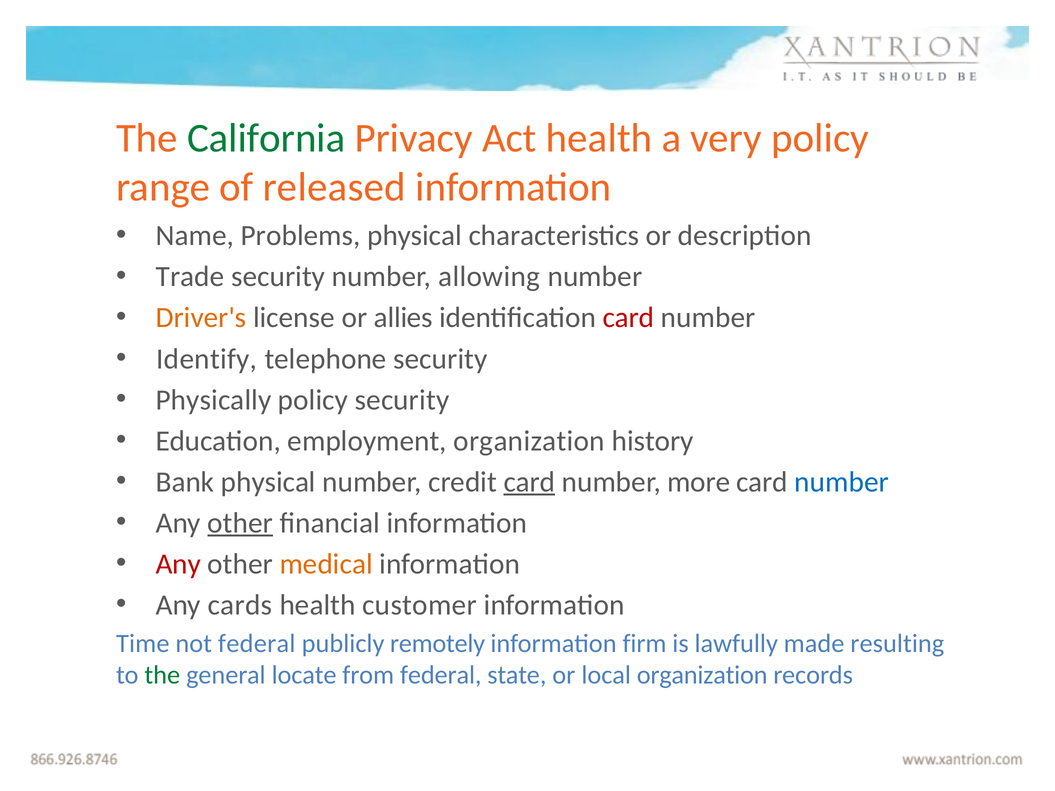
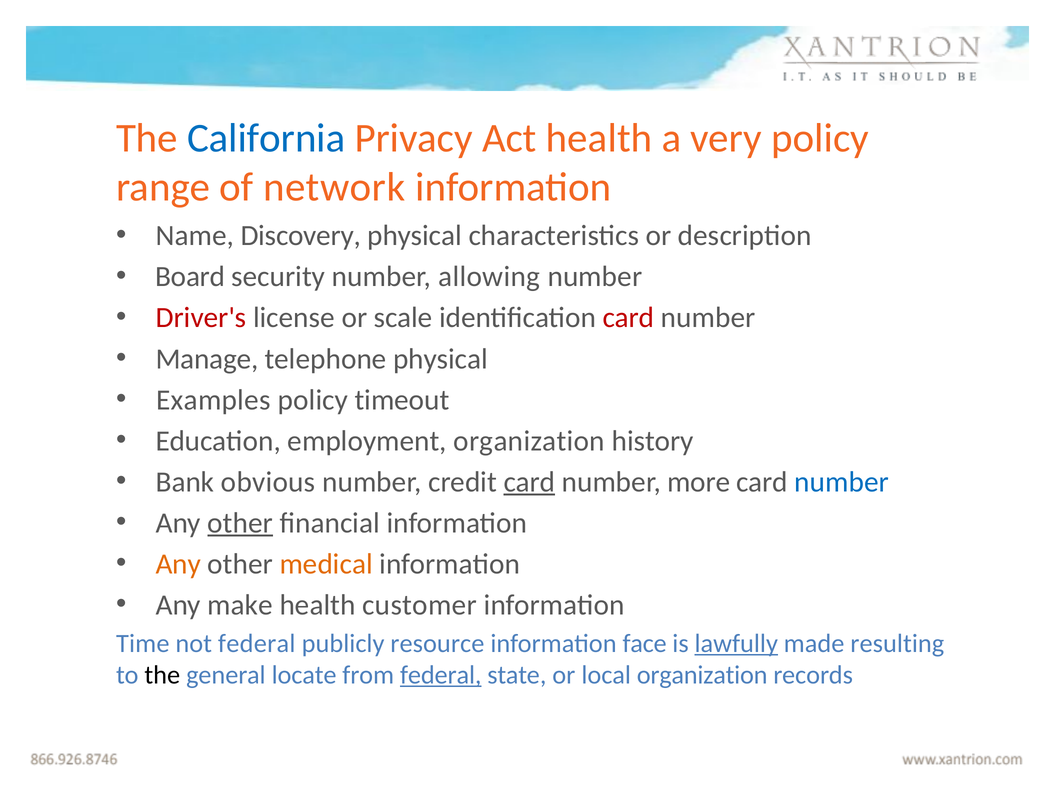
California colour: green -> blue
released: released -> network
Problems: Problems -> Discovery
Trade: Trade -> Board
Driver's colour: orange -> red
allies: allies -> scale
Identify: Identify -> Manage
telephone security: security -> physical
Physically: Physically -> Examples
policy security: security -> timeout
Bank physical: physical -> obvious
Any at (178, 564) colour: red -> orange
cards: cards -> make
remotely: remotely -> resource
firm: firm -> face
lawfully underline: none -> present
the at (162, 675) colour: green -> black
federal at (441, 675) underline: none -> present
